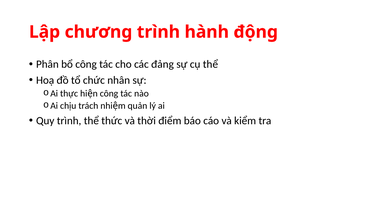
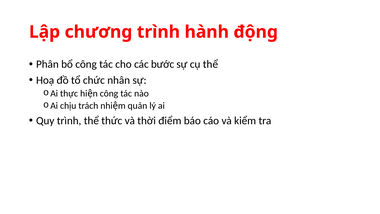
đảng: đảng -> bước
